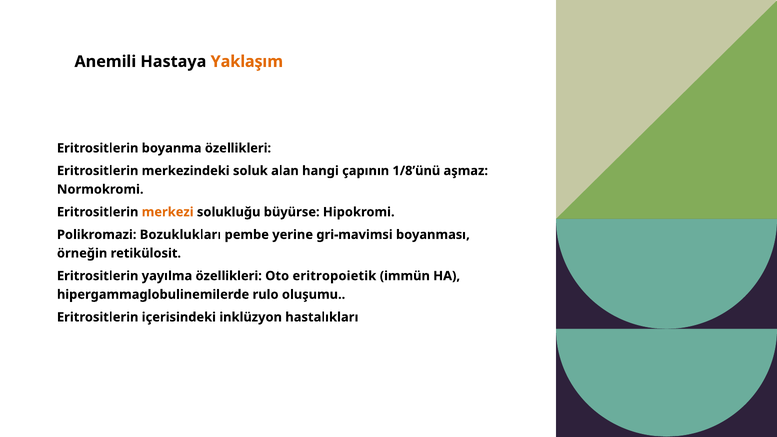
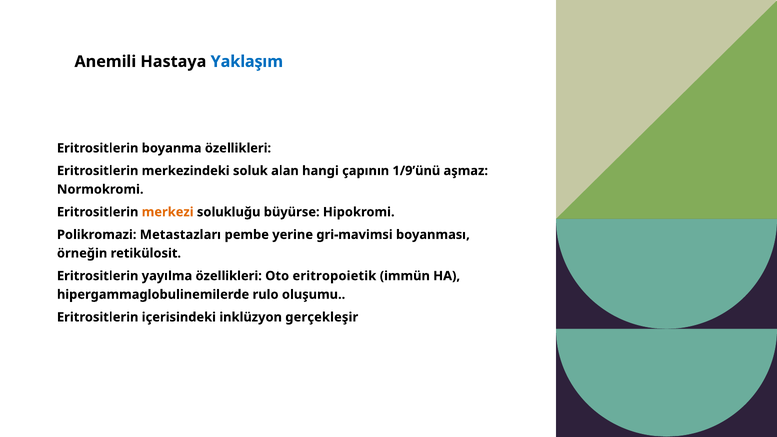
Yaklaşım colour: orange -> blue
1/8’ünü: 1/8’ünü -> 1/9’ünü
Bozuklukları: Bozuklukları -> Metastazları
hastalıkları: hastalıkları -> gerçekleşir
